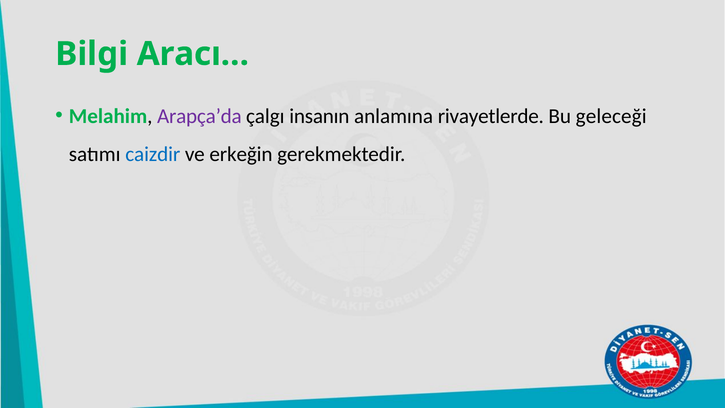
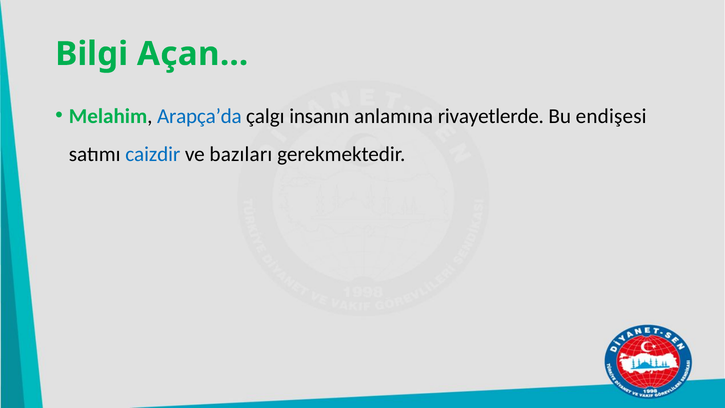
Aracı…: Aracı… -> Açan…
Arapça’da colour: purple -> blue
geleceği: geleceği -> endişesi
erkeğin: erkeğin -> bazıları
